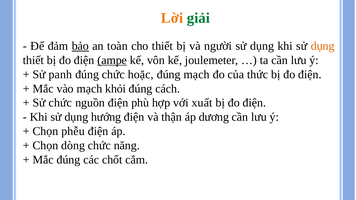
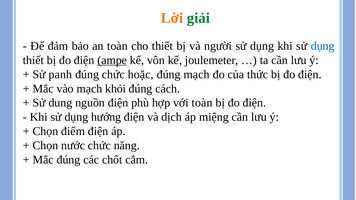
bảo underline: present -> none
dụng at (323, 46) colour: orange -> blue
Sử chức: chức -> dung
với xuất: xuất -> toàn
thận: thận -> dịch
dương: dương -> miệng
phễu: phễu -> điểm
dòng: dòng -> nước
